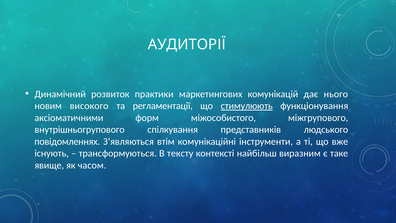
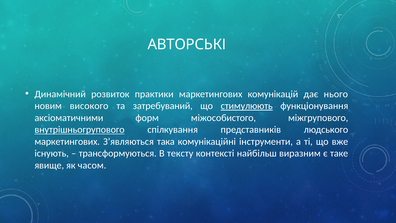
АУДИТОРІЇ: АУДИТОРІЇ -> АВТОРСЬКІ
регламентації: регламентації -> затребуваний
внутрішньогрупового underline: none -> present
повідомленнях at (67, 141): повідомленнях -> маркетингових
втім: втім -> така
